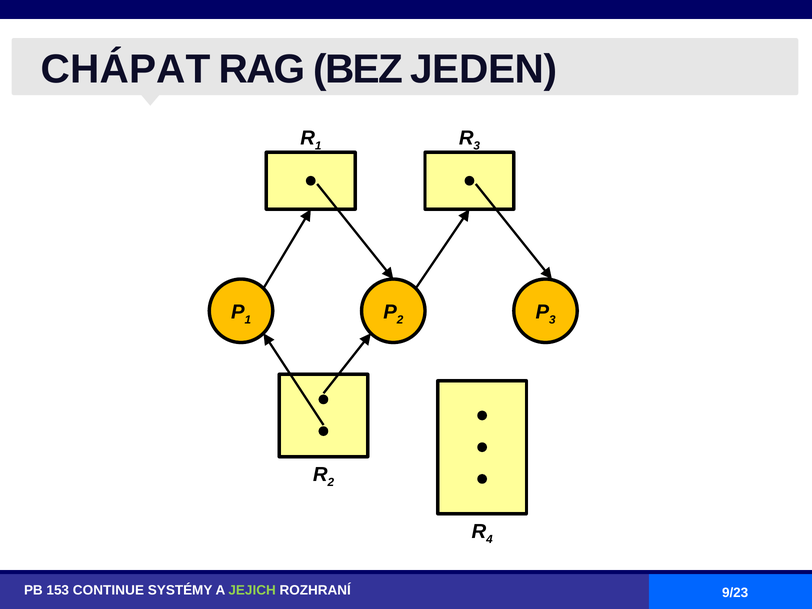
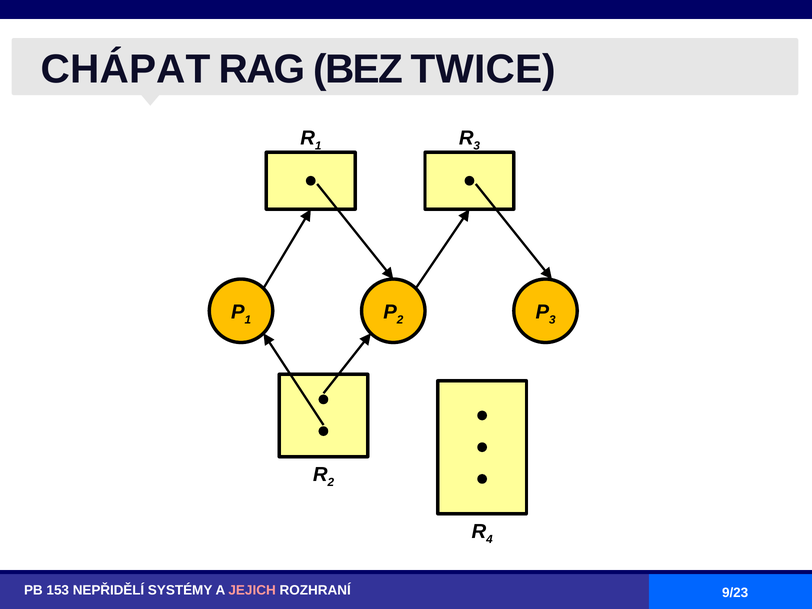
JEDEN: JEDEN -> TWICE
CONTINUE: CONTINUE -> NEPŘIDĚLÍ
JEJICH colour: light green -> pink
